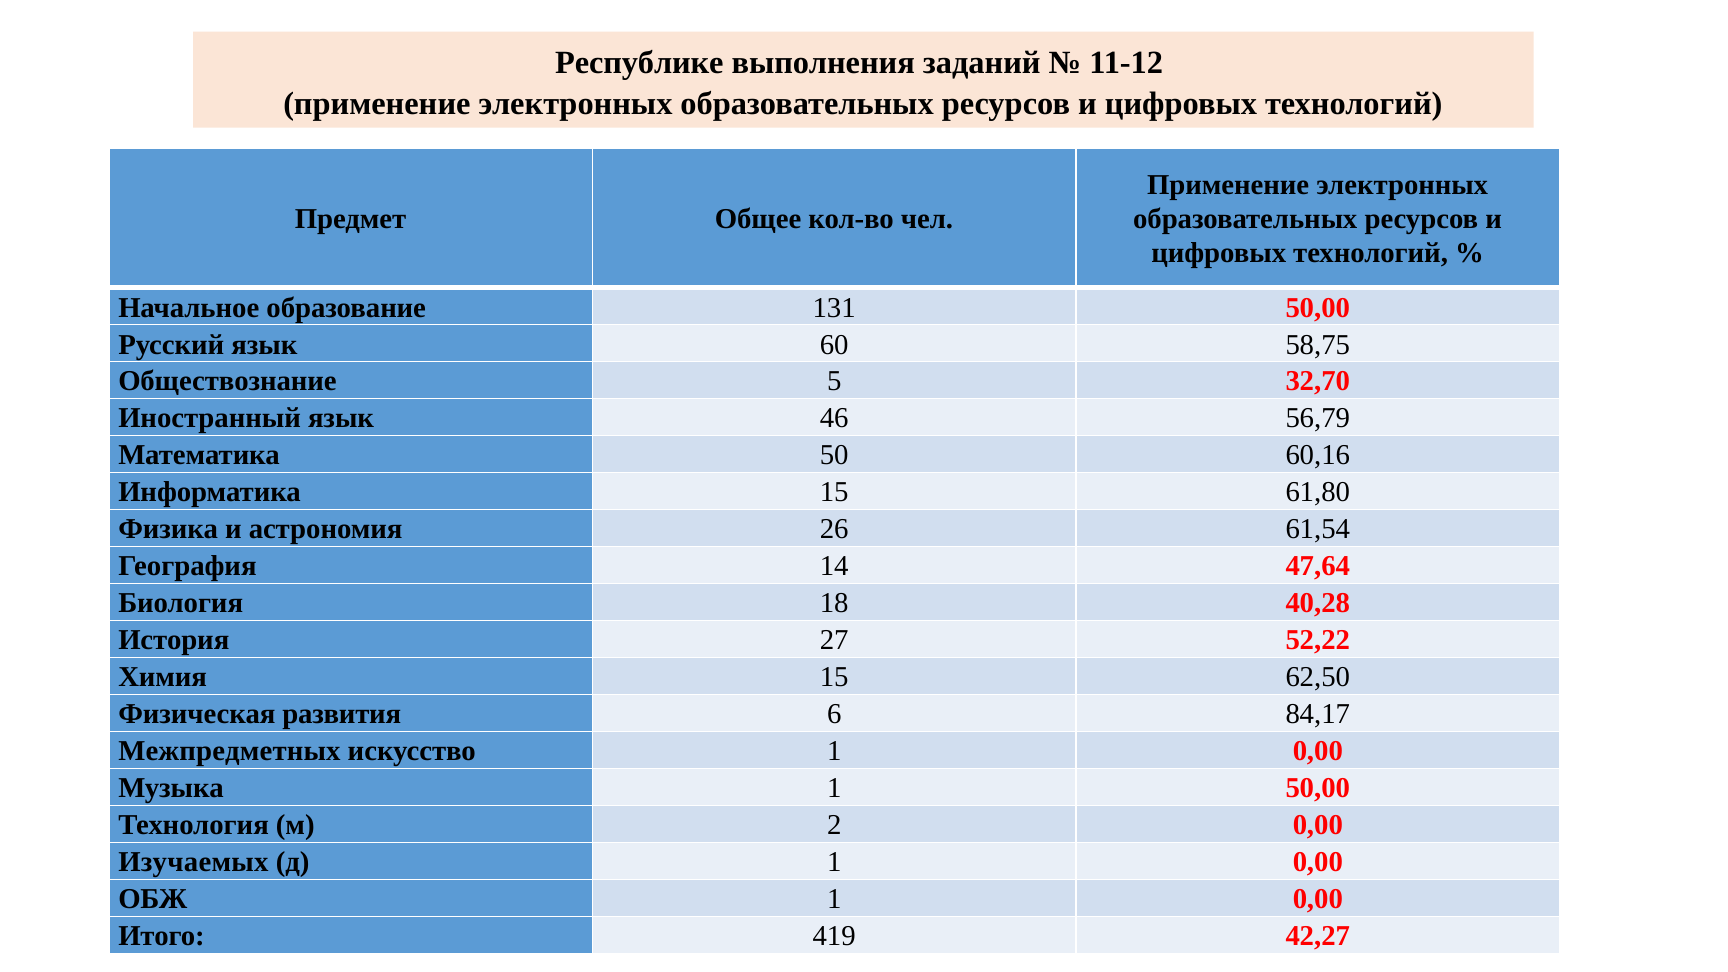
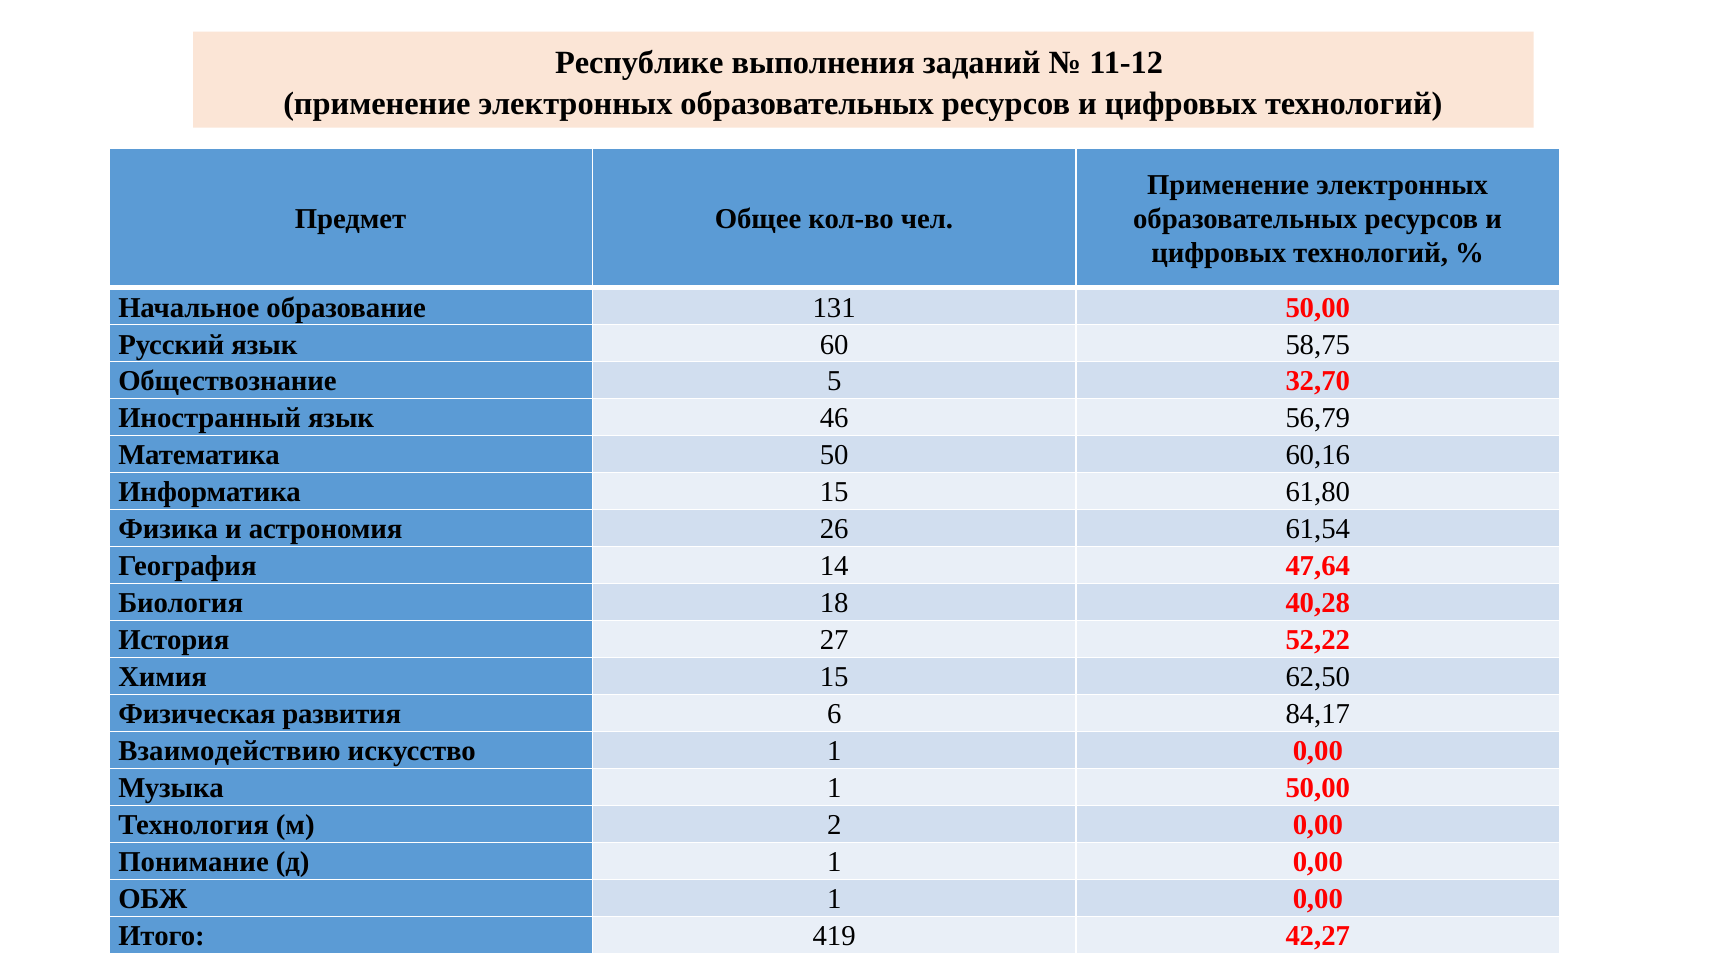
Межпредметных: Межпредметных -> Взаимодействию
Изучаемых: Изучаемых -> Понимание
